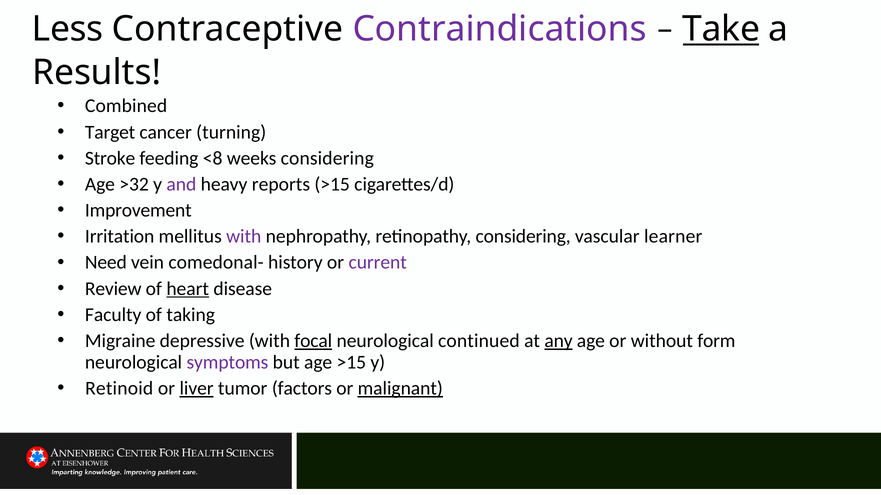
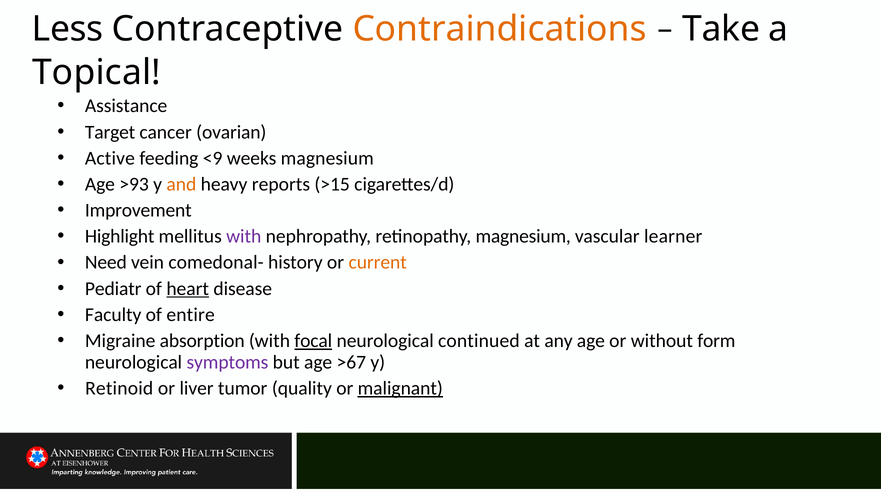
Contraindications colour: purple -> orange
Take underline: present -> none
Results: Results -> Topical
Combined: Combined -> Assistance
turning: turning -> ovarian
Stroke: Stroke -> Active
<8: <8 -> <9
weeks considering: considering -> magnesium
>32: >32 -> >93
and colour: purple -> orange
Irritation: Irritation -> Highlight
retinopathy considering: considering -> magnesium
current colour: purple -> orange
Review: Review -> Pediatr
taking: taking -> entire
depressive: depressive -> absorption
any underline: present -> none
age >15: >15 -> >67
liver underline: present -> none
factors: factors -> quality
